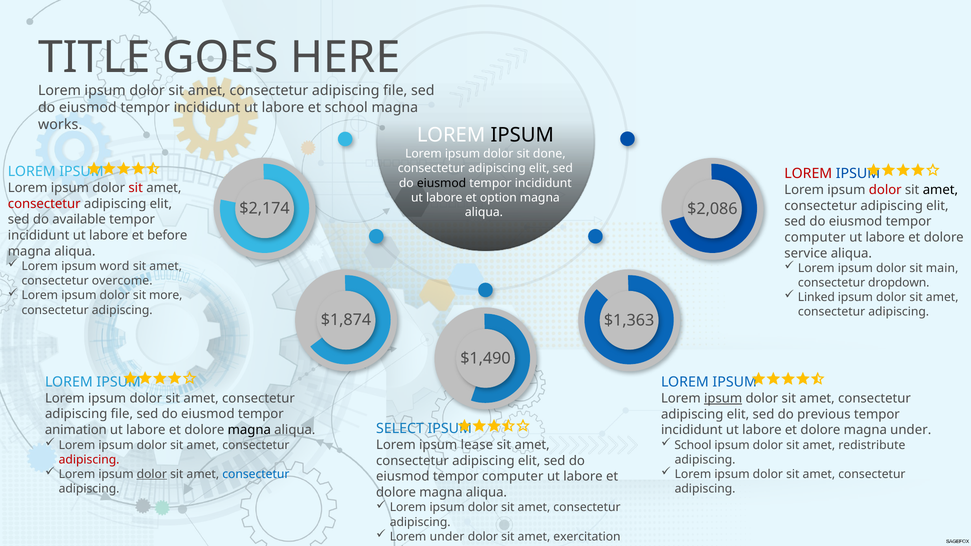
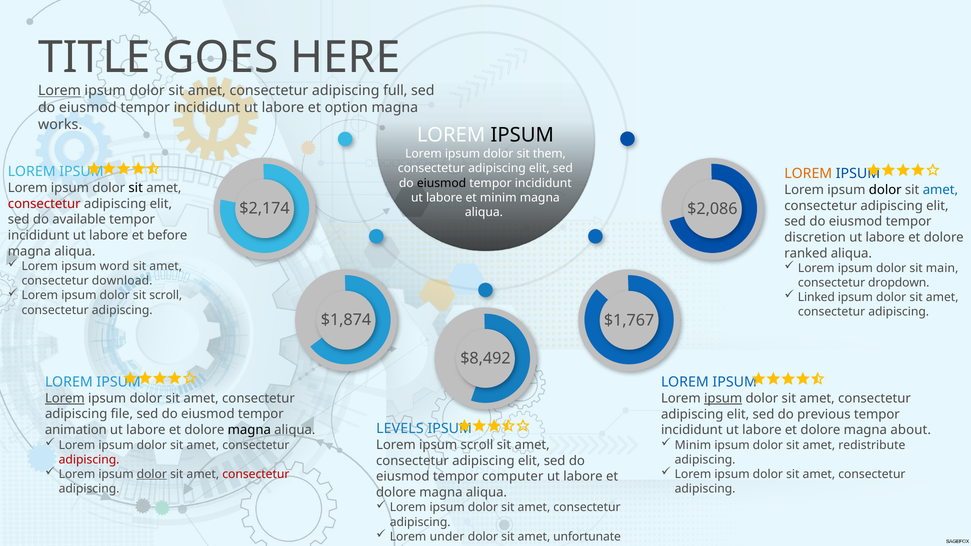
Lorem at (59, 91) underline: none -> present
file at (395, 91): file -> full
et school: school -> option
done: done -> them
LOREM at (808, 174) colour: red -> orange
sit at (136, 188) colour: red -> black
dolor at (885, 190) colour: red -> black
amet at (940, 190) colour: black -> blue
et option: option -> minim
computer at (815, 237): computer -> discretion
service: service -> ranked
overcome: overcome -> download
sit more: more -> scroll
$1,363: $1,363 -> $1,767
$1,490: $1,490 -> $8,492
Lorem at (65, 398) underline: none -> present
SELECT: SELECT -> LEVELS
magna under: under -> about
School at (693, 445): School -> Minim
ipsum lease: lease -> scroll
consectetur at (256, 474) colour: blue -> red
exercitation: exercitation -> unfortunate
